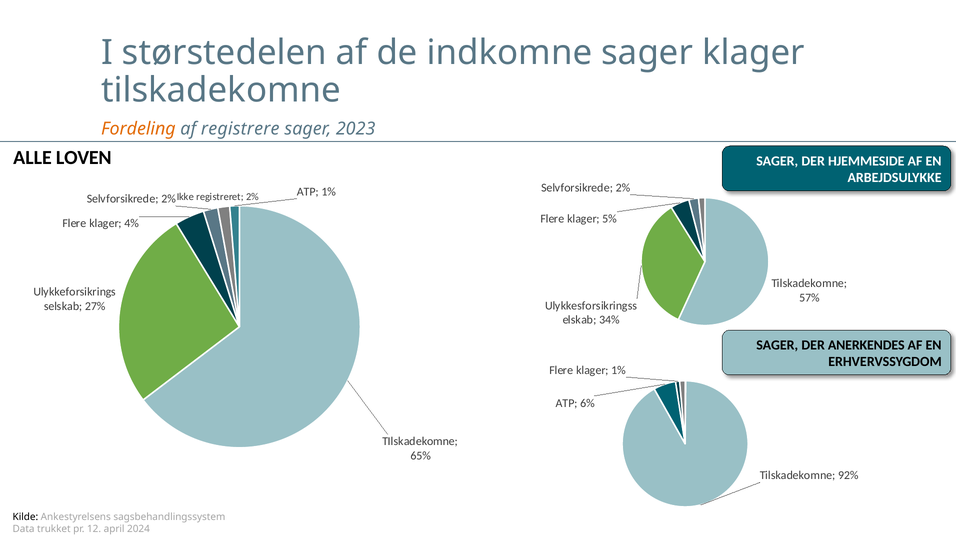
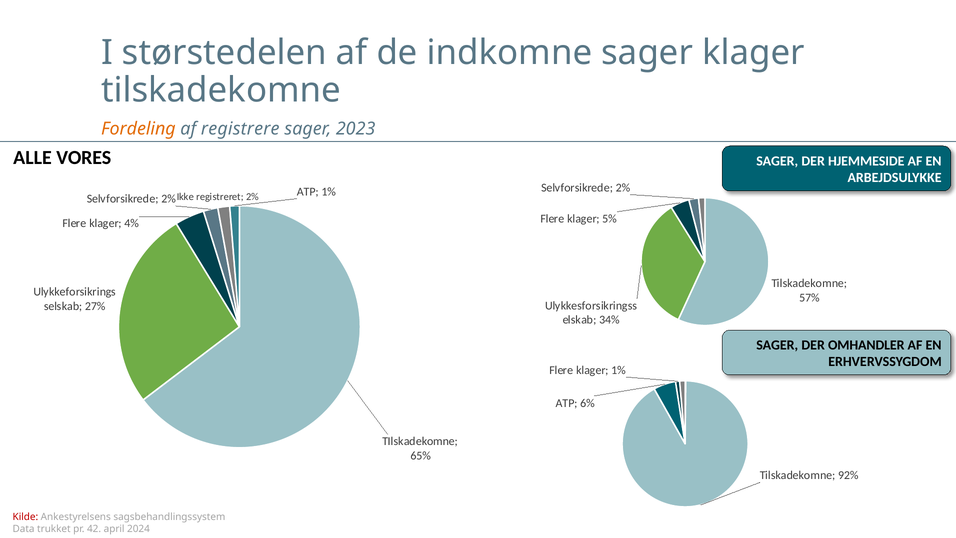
LOVEN: LOVEN -> VORES
ANERKENDES: ANERKENDES -> OMHANDLER
Kilde colour: black -> red
12: 12 -> 42
